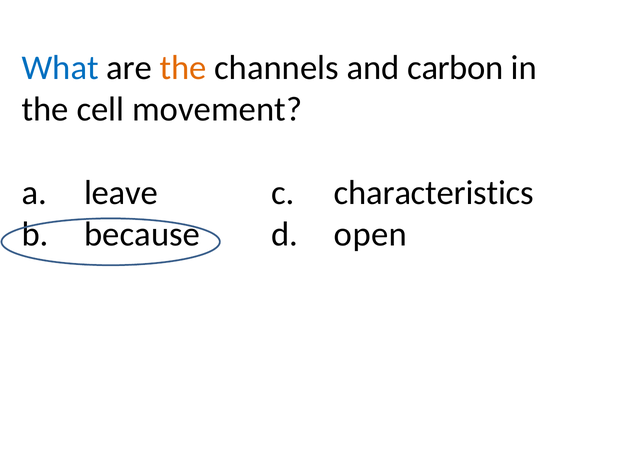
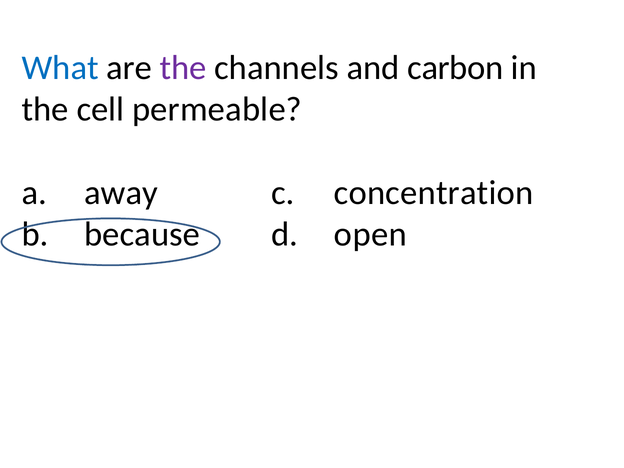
the at (183, 68) colour: orange -> purple
movement: movement -> permeable
leave: leave -> away
characteristics: characteristics -> concentration
